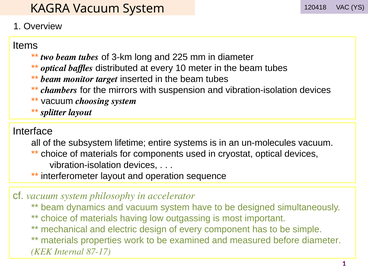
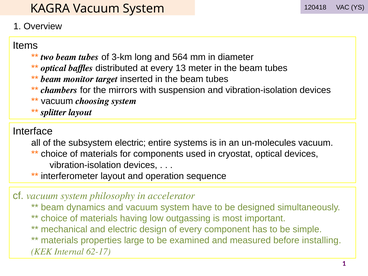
225: 225 -> 564
10: 10 -> 13
subsystem lifetime: lifetime -> electric
work: work -> large
before diameter: diameter -> installing
87-17: 87-17 -> 62-17
